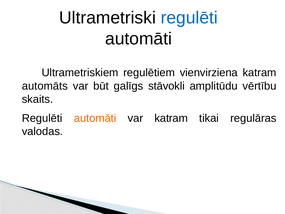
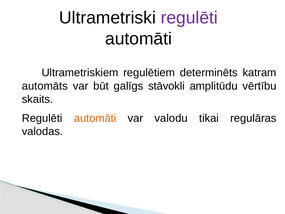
regulēti at (189, 18) colour: blue -> purple
vienvirziena: vienvirziena -> determinēts
var katram: katram -> valodu
